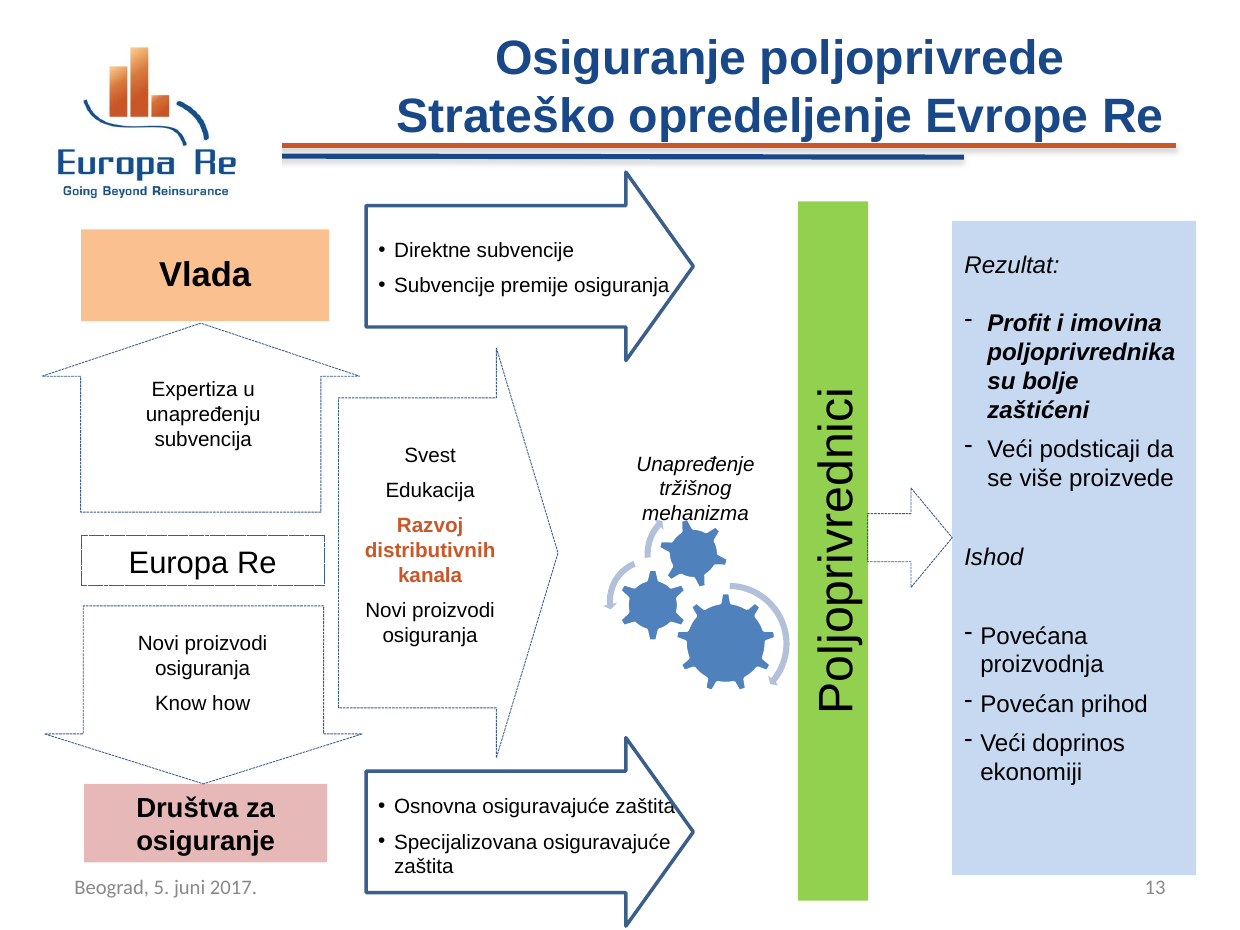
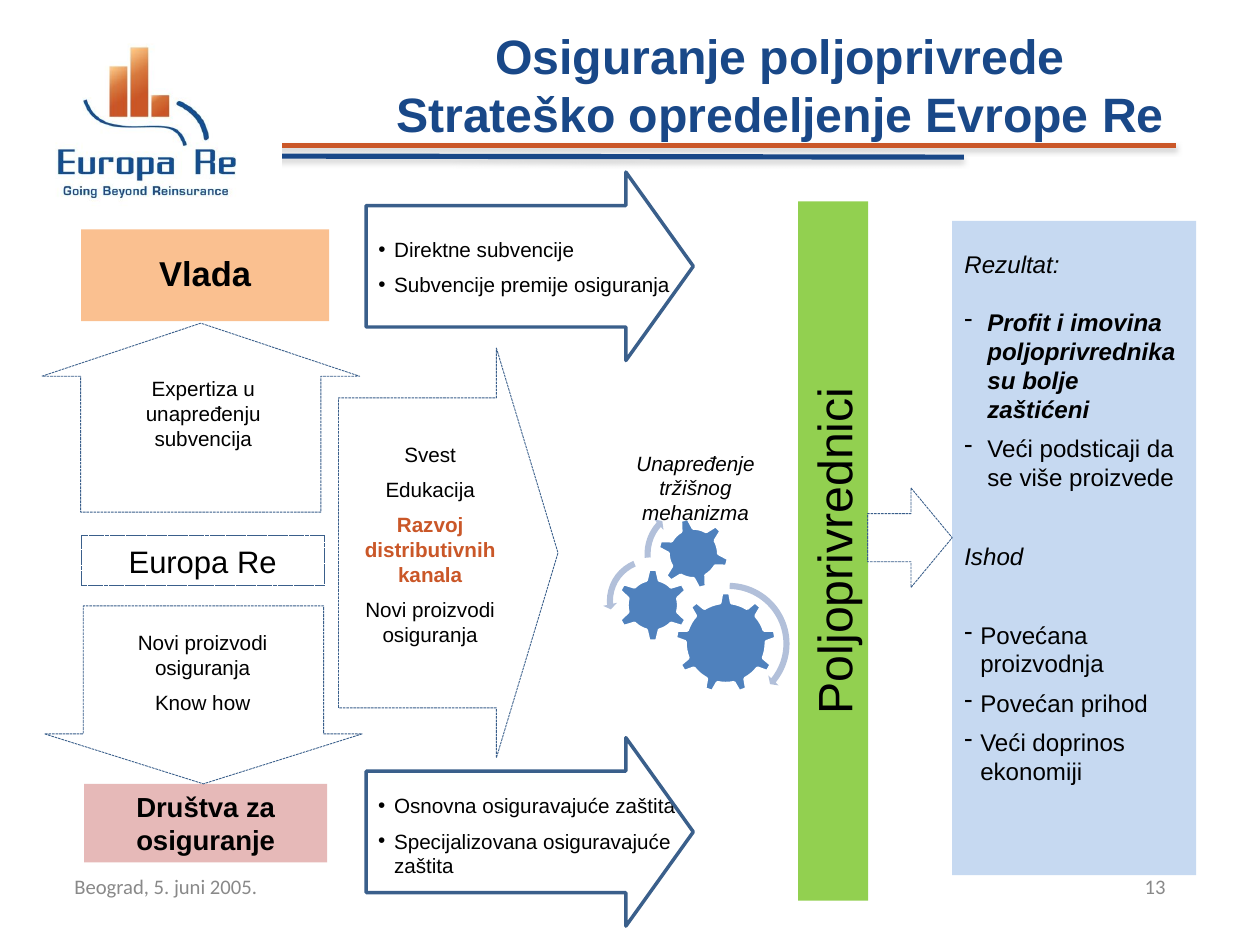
2017: 2017 -> 2005
